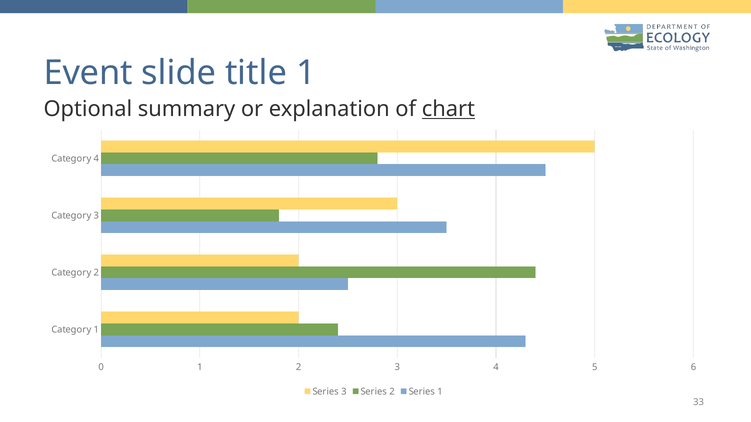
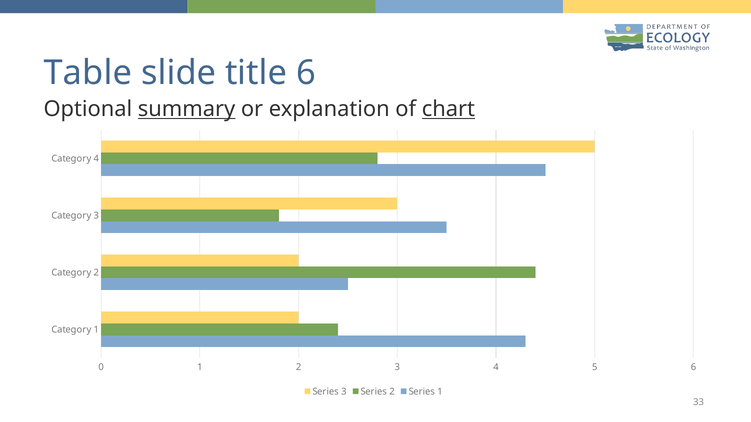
Event: Event -> Table
title 1: 1 -> 6
summary underline: none -> present
